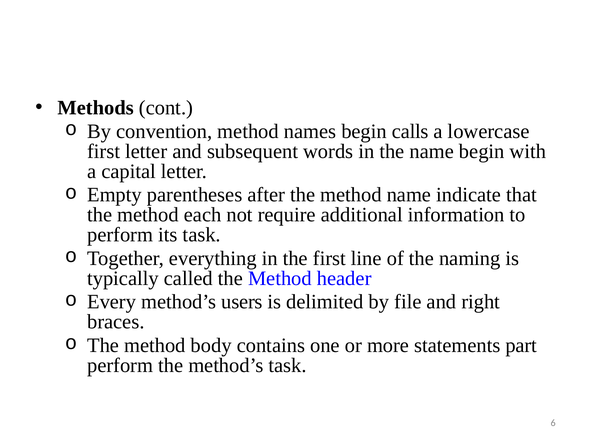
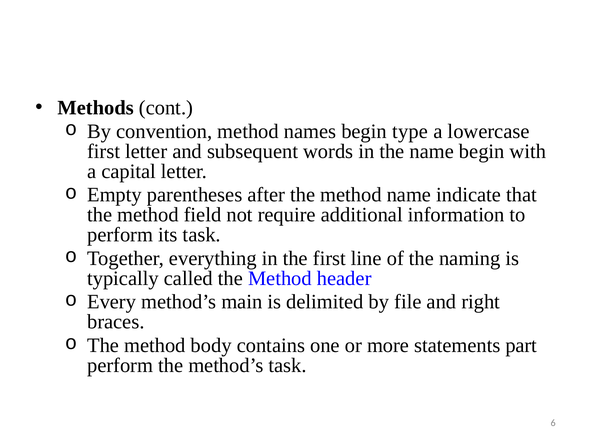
calls: calls -> type
each: each -> field
users: users -> main
